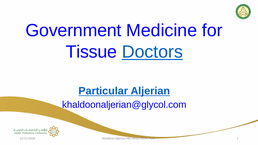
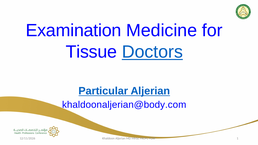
Government: Government -> Examination
khaldoonaljerian@glycol.com: khaldoonaljerian@glycol.com -> khaldoonaljerian@body.com
